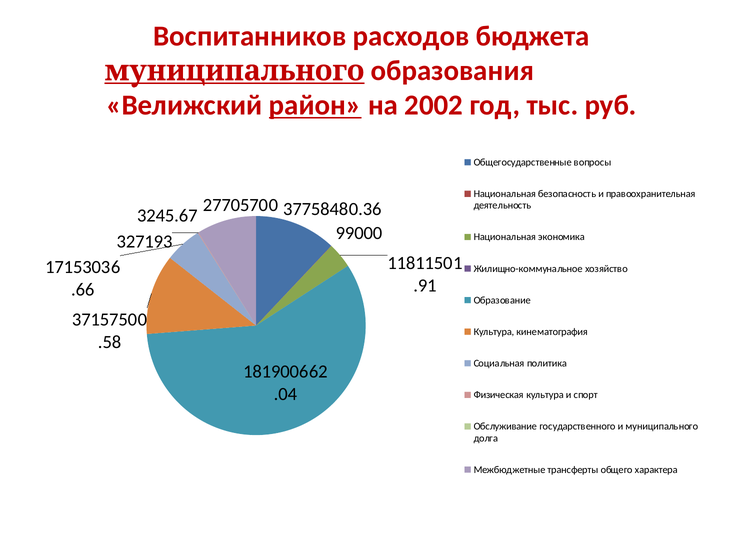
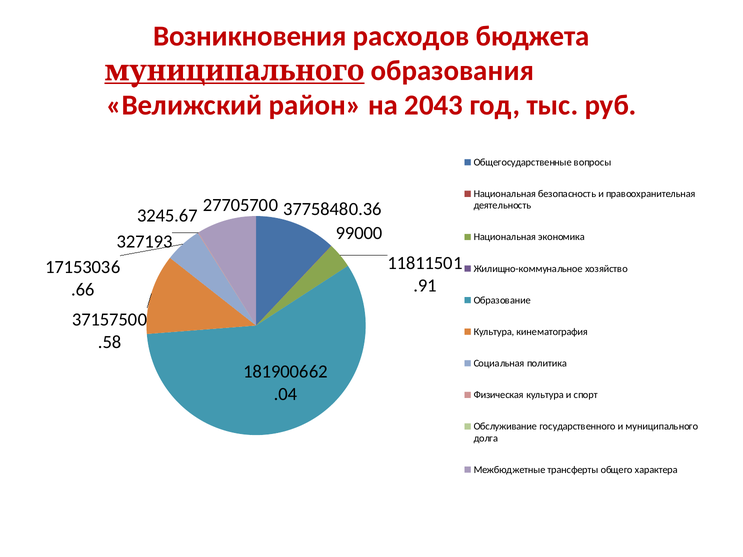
Воспитанников: Воспитанников -> Возникновения
район underline: present -> none
2002: 2002 -> 2043
